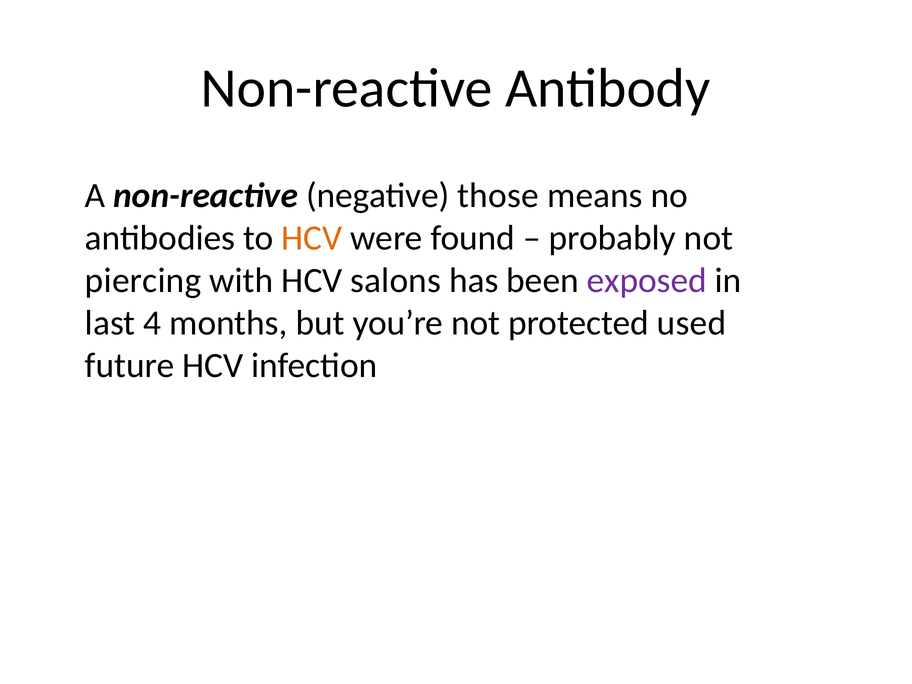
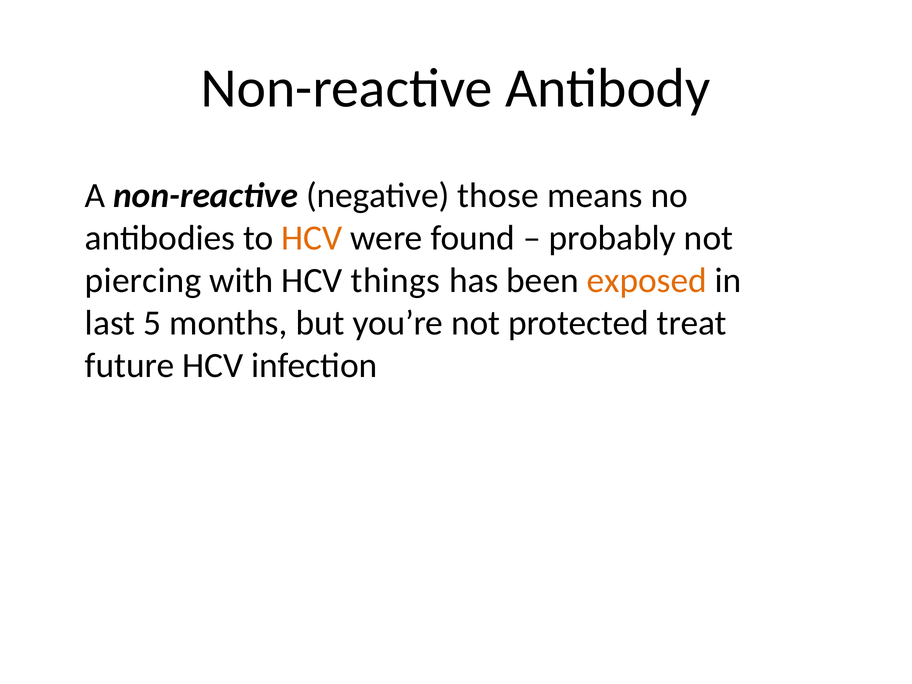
salons: salons -> things
exposed colour: purple -> orange
4: 4 -> 5
used: used -> treat
